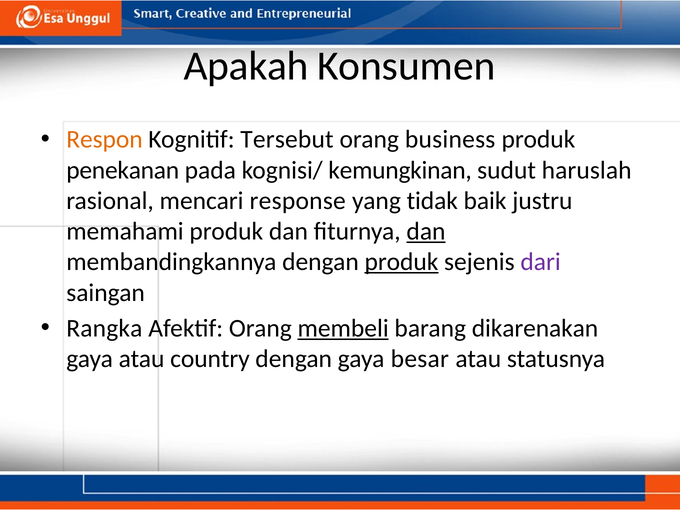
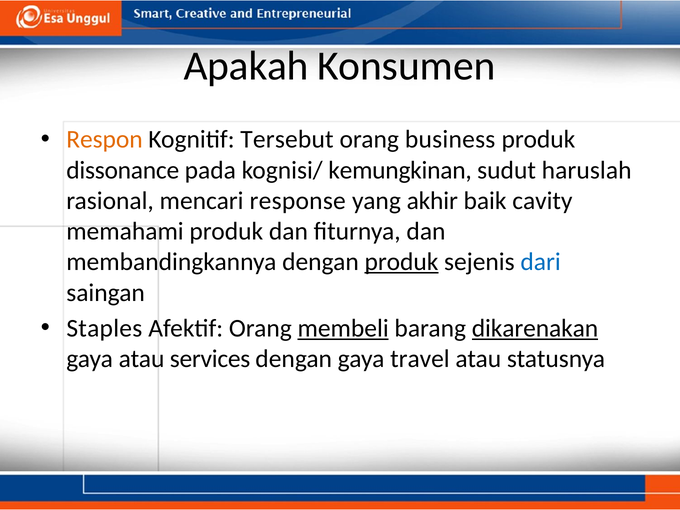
penekanan: penekanan -> dissonance
tidak: tidak -> akhir
justru: justru -> cavity
dan at (426, 231) underline: present -> none
dari colour: purple -> blue
Rangka: Rangka -> Staples
dikarenakan underline: none -> present
country: country -> services
besar: besar -> travel
